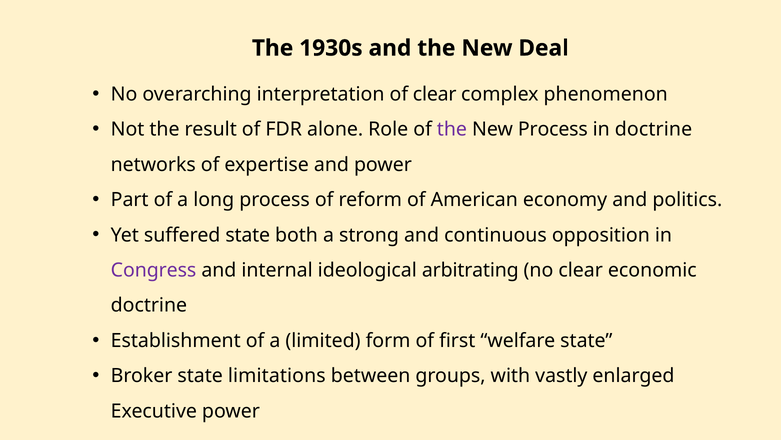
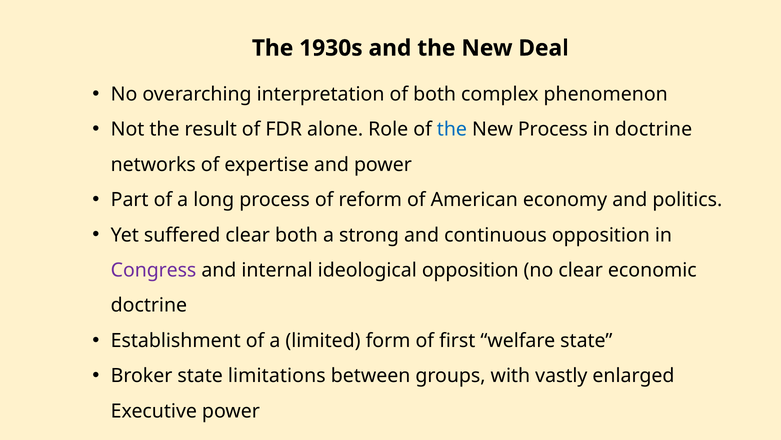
of clear: clear -> both
the at (452, 129) colour: purple -> blue
suffered state: state -> clear
ideological arbitrating: arbitrating -> opposition
